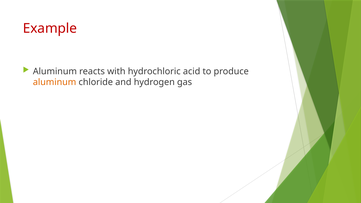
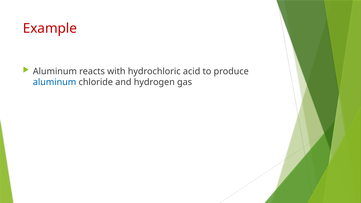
aluminum at (55, 82) colour: orange -> blue
